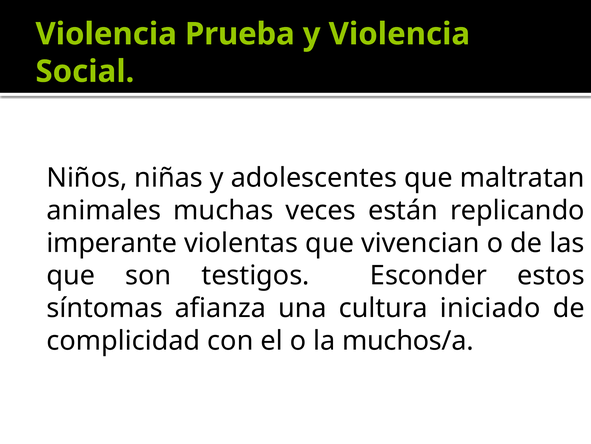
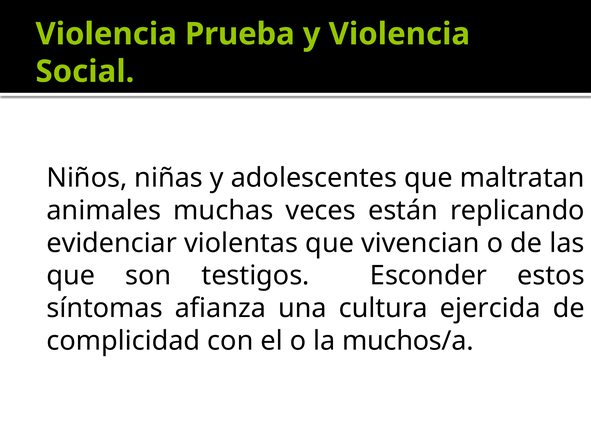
imperante: imperante -> evidenciar
iniciado: iniciado -> ejercida
